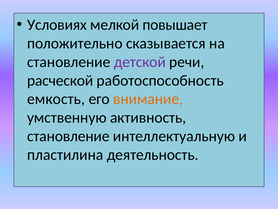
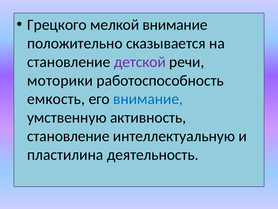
Условиях: Условиях -> Грецкого
мелкой повышает: повышает -> внимание
расческой: расческой -> моторики
внимание at (148, 99) colour: orange -> blue
